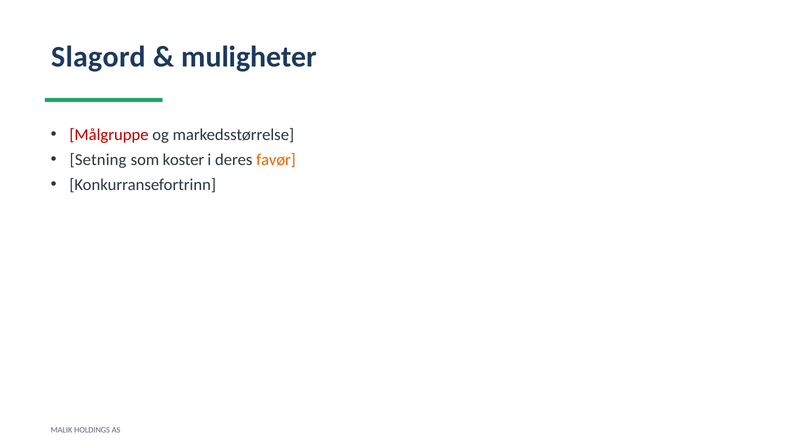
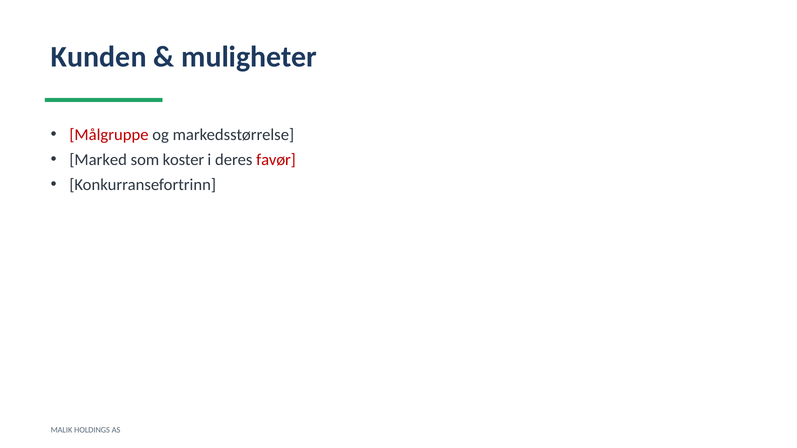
Slagord: Slagord -> Kunden
Setning: Setning -> Marked
favør colour: orange -> red
